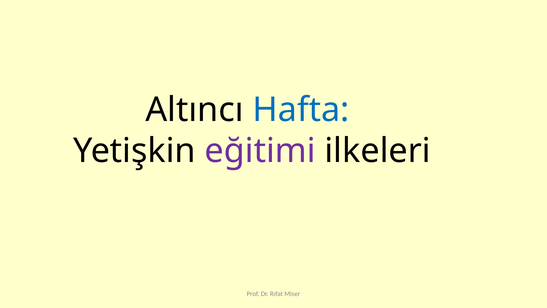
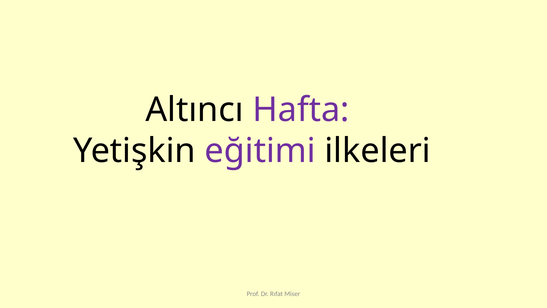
Hafta colour: blue -> purple
